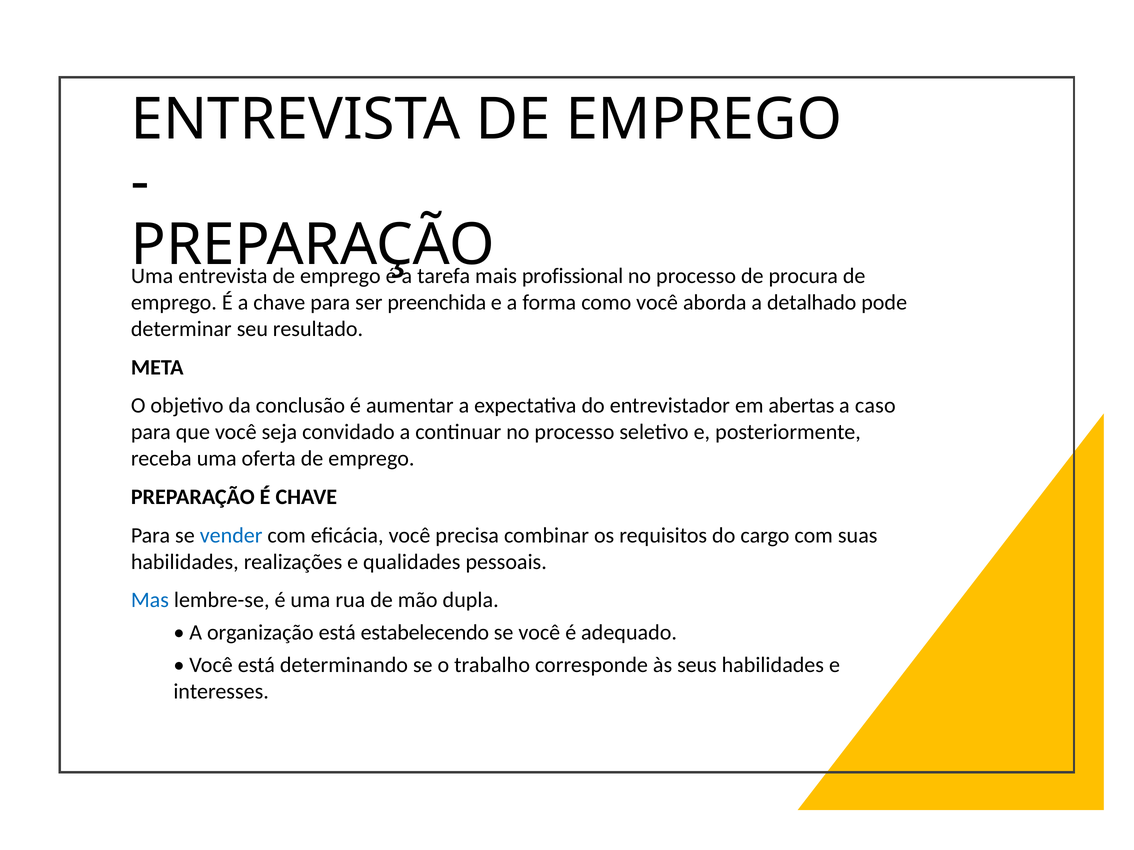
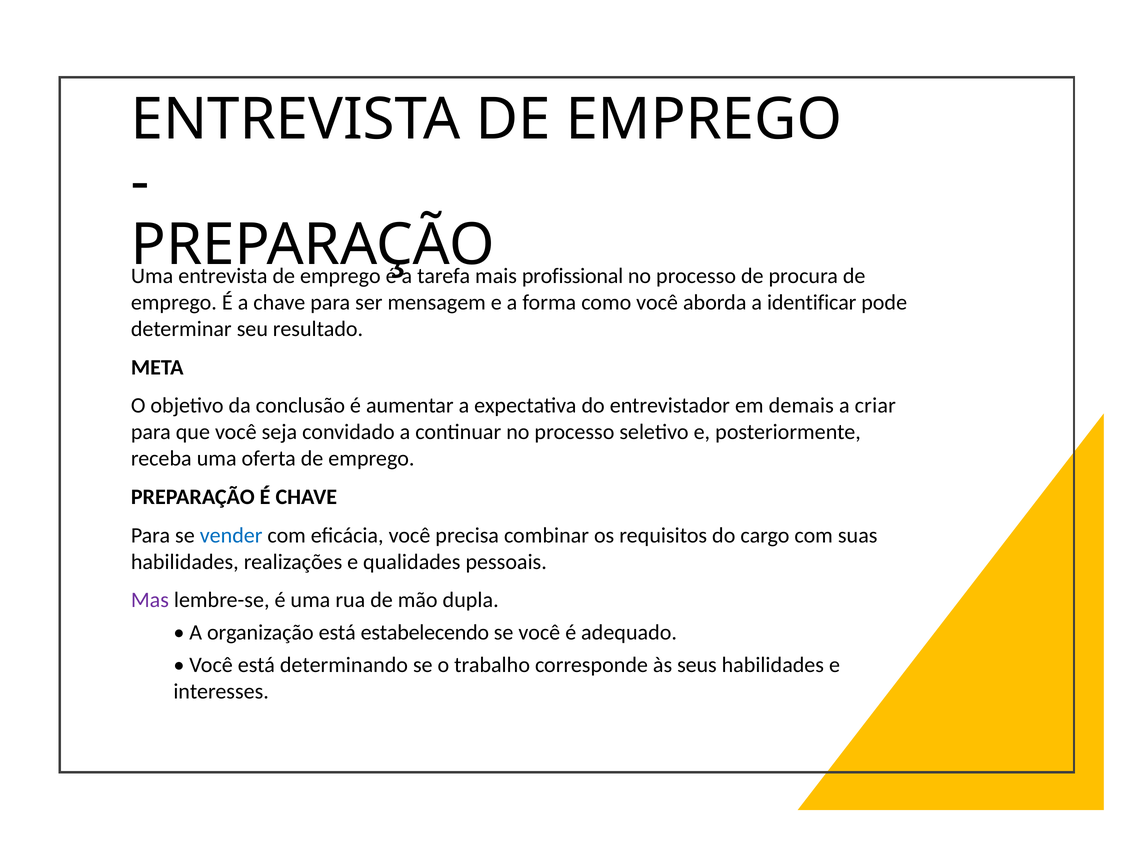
preenchida: preenchida -> mensagem
detalhado: detalhado -> identificar
abertas: abertas -> demais
caso: caso -> criar
Mas colour: blue -> purple
